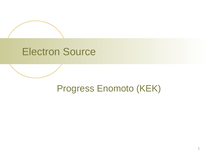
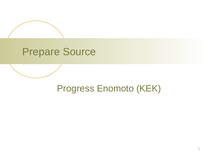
Electron: Electron -> Prepare
